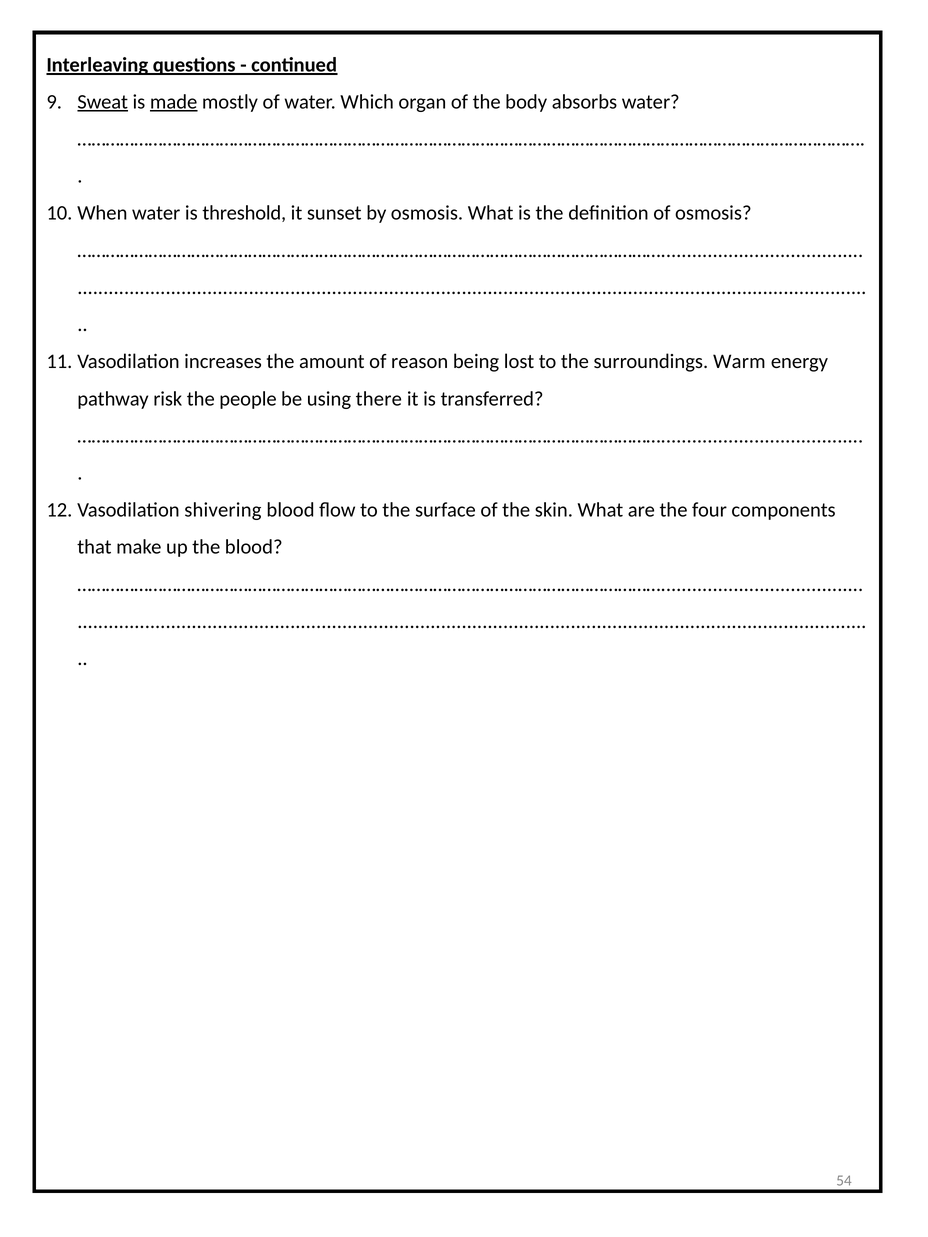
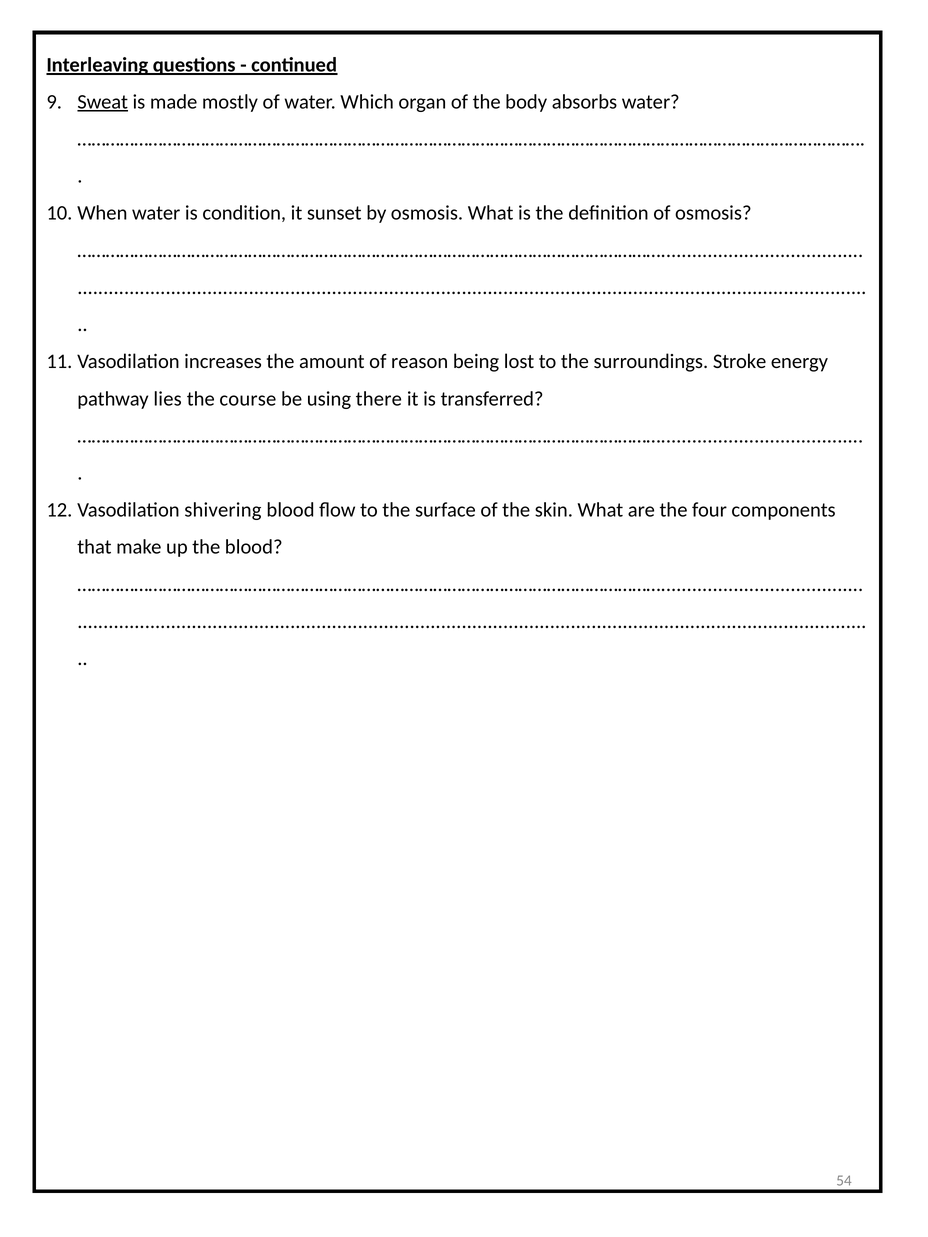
made underline: present -> none
threshold: threshold -> condition
Warm: Warm -> Stroke
risk: risk -> lies
people: people -> course
